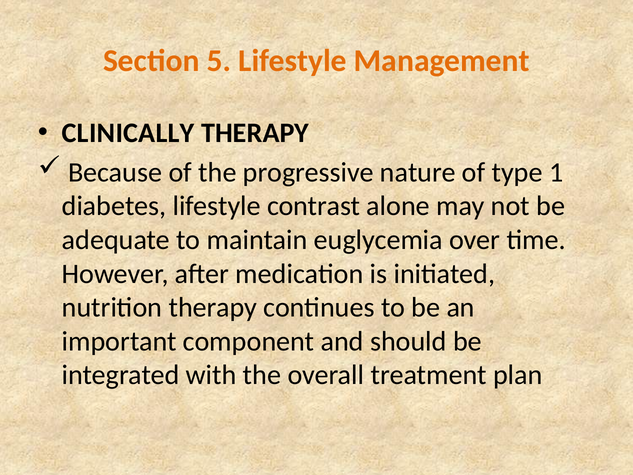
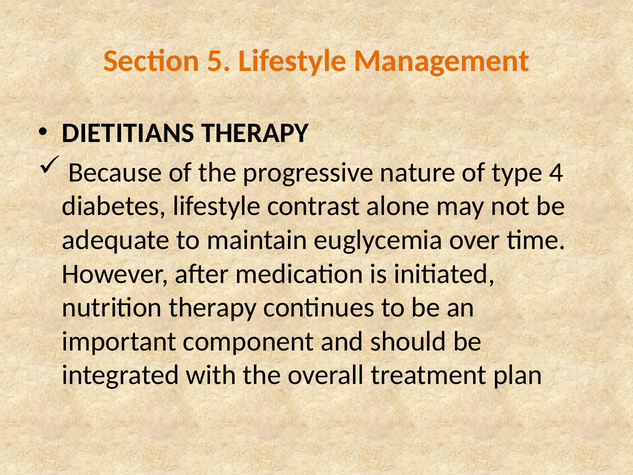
CLINICALLY: CLINICALLY -> DIETITIANS
1: 1 -> 4
